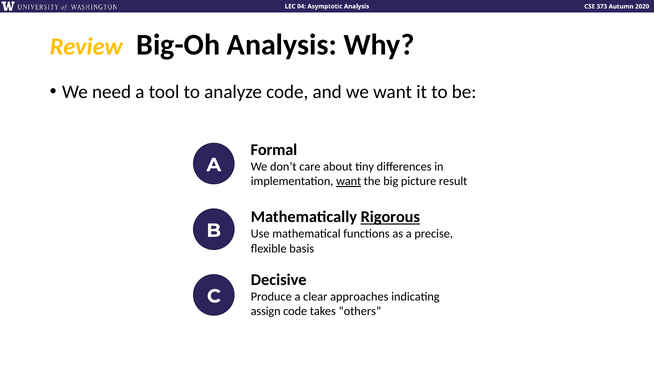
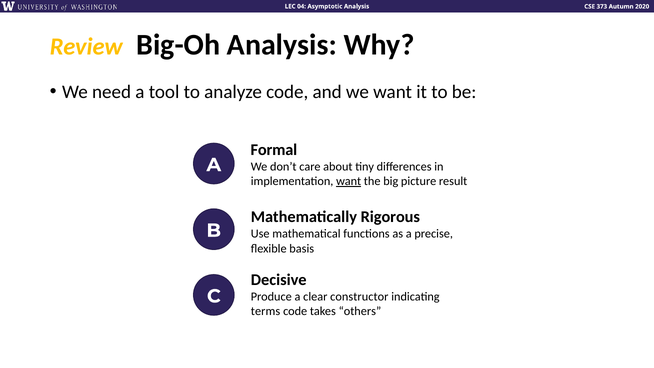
Rigorous underline: present -> none
approaches: approaches -> constructor
assign: assign -> terms
